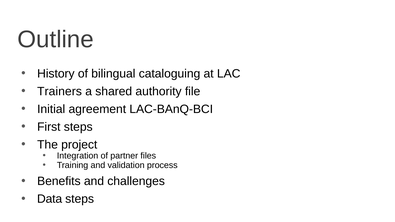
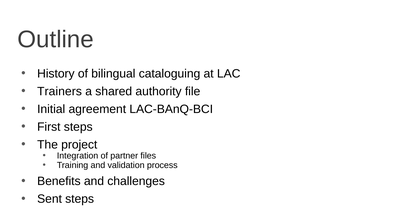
Data: Data -> Sent
